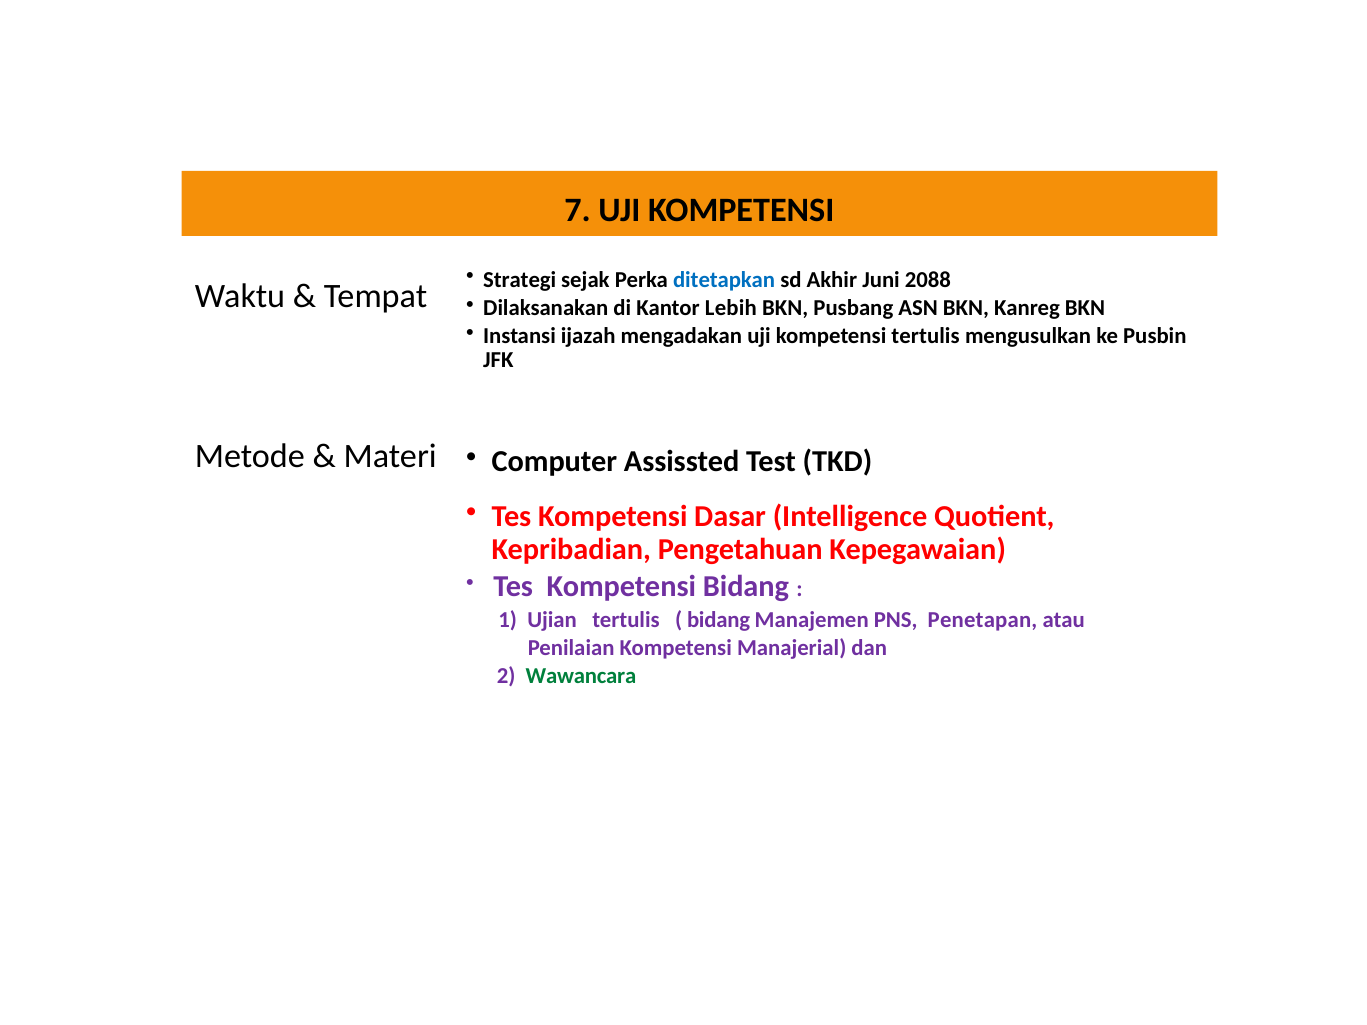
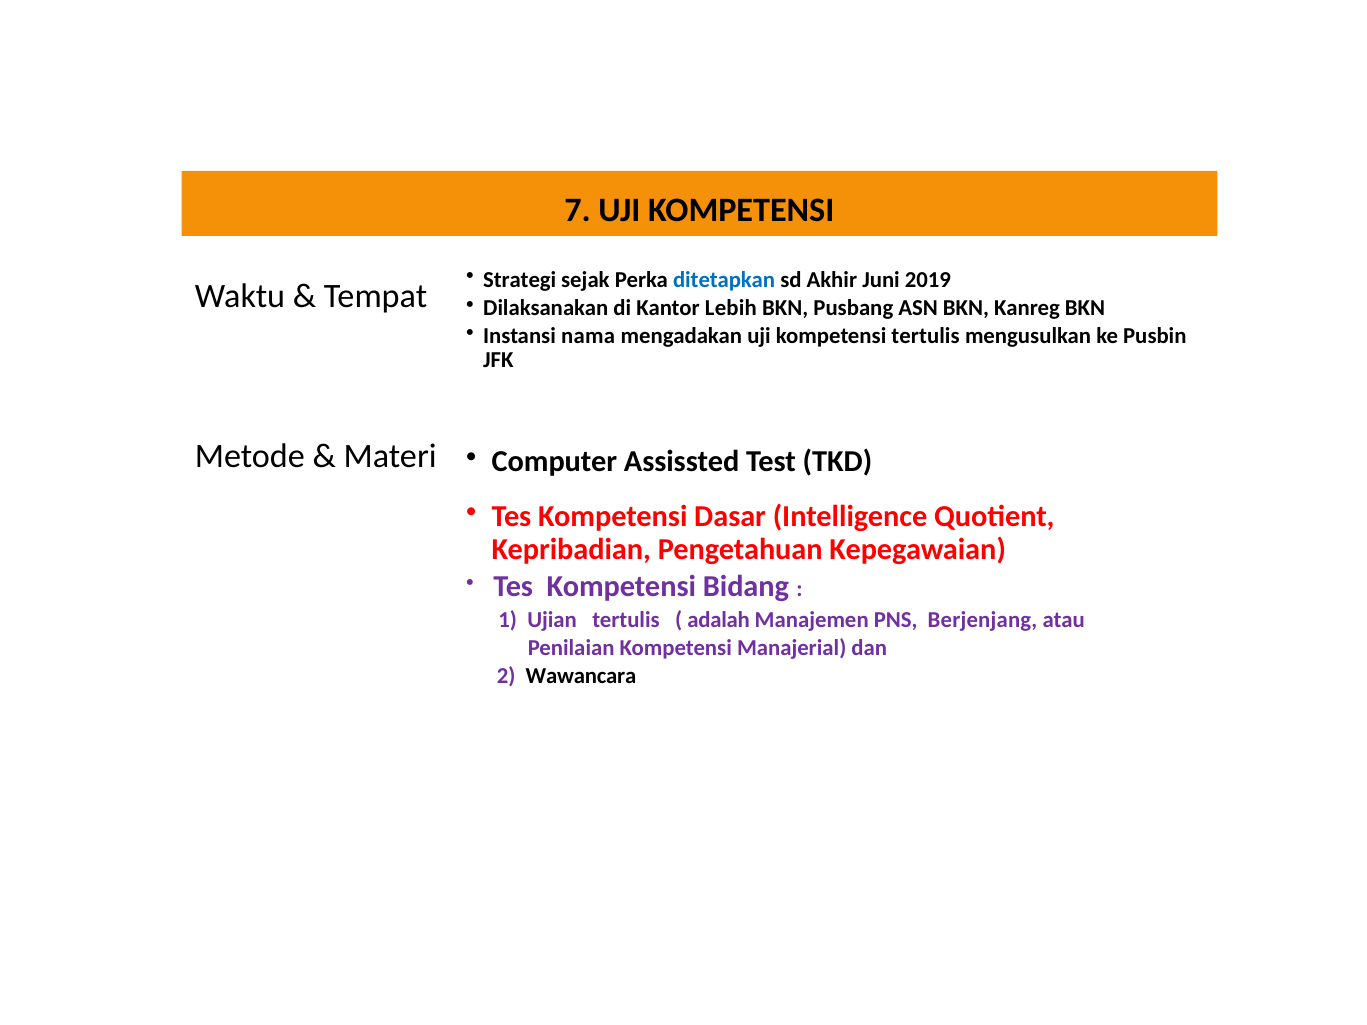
2088: 2088 -> 2019
ijazah: ijazah -> nama
bidang at (719, 620): bidang -> adalah
Penetapan: Penetapan -> Berjenjang
Wawancara colour: green -> black
